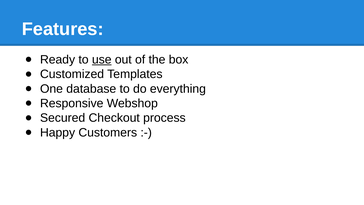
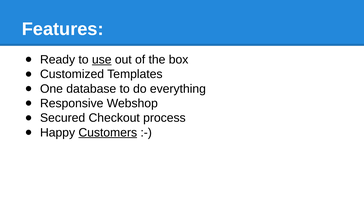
Customers underline: none -> present
